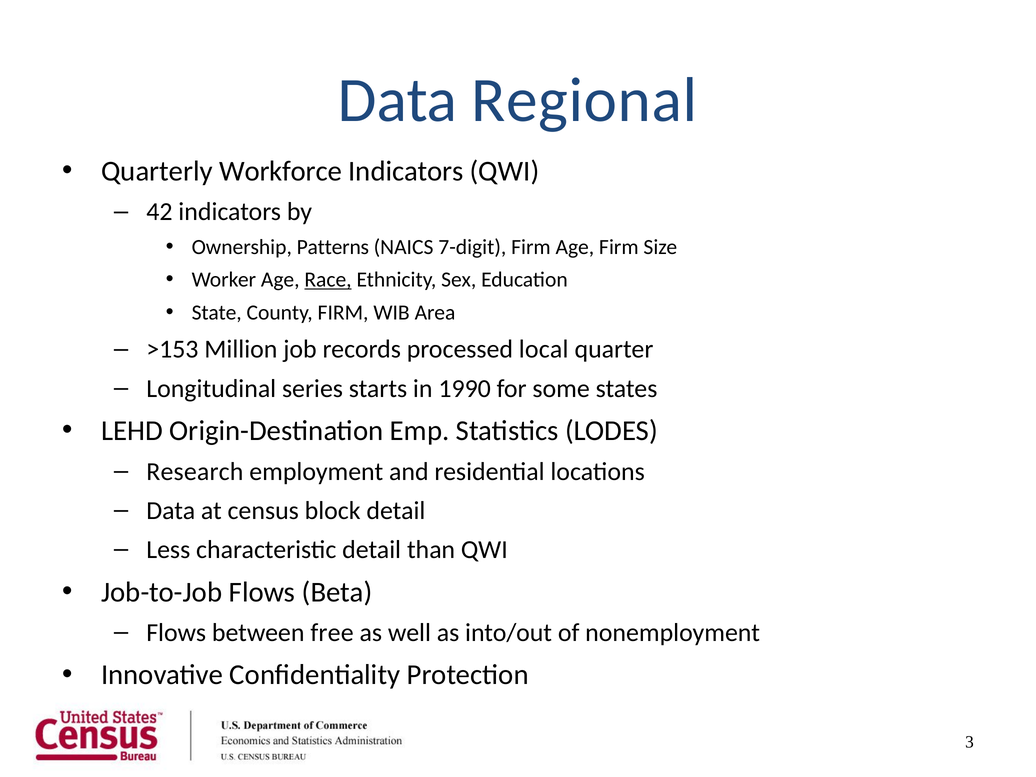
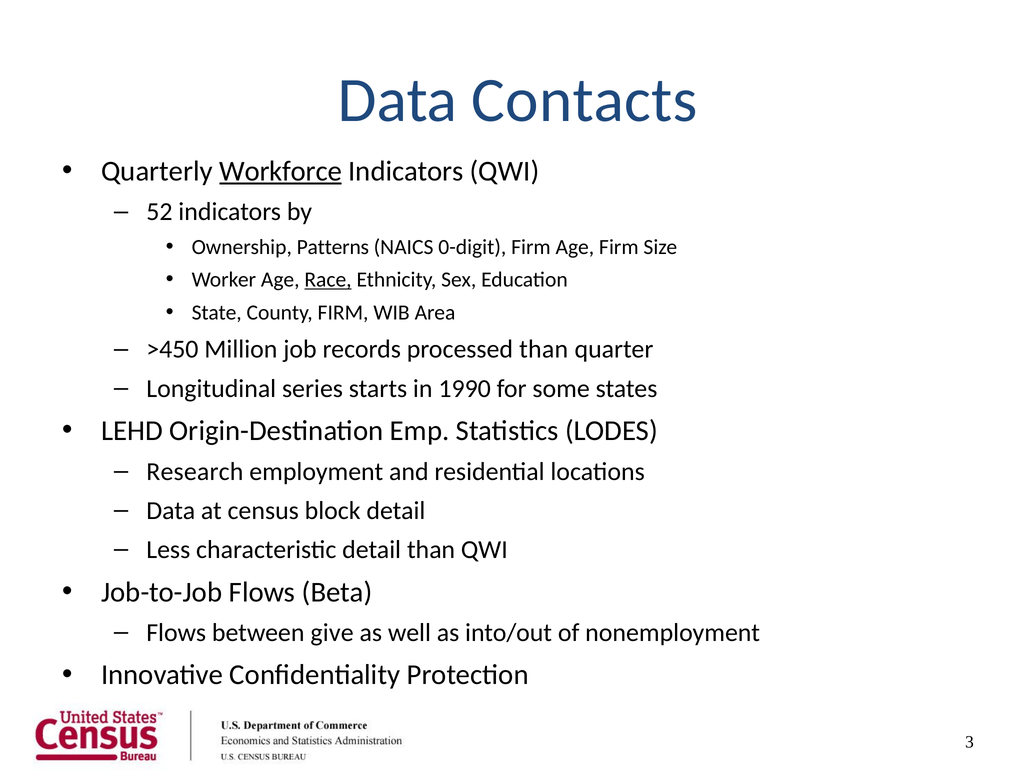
Regional: Regional -> Contacts
Workforce underline: none -> present
42: 42 -> 52
7-digit: 7-digit -> 0-digit
>153: >153 -> >450
processed local: local -> than
free: free -> give
